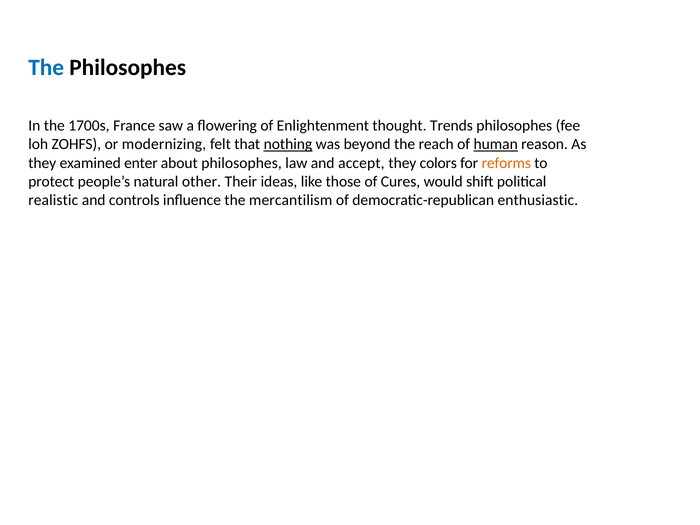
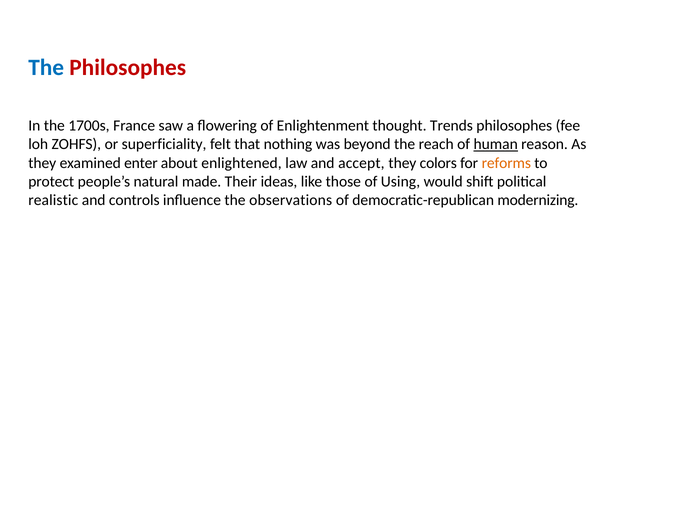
Philosophes at (128, 68) colour: black -> red
modernizing: modernizing -> superficiality
nothing underline: present -> none
about philosophes: philosophes -> enlightened
other: other -> made
Cures: Cures -> Using
mercantilism: mercantilism -> observations
enthusiastic: enthusiastic -> modernizing
